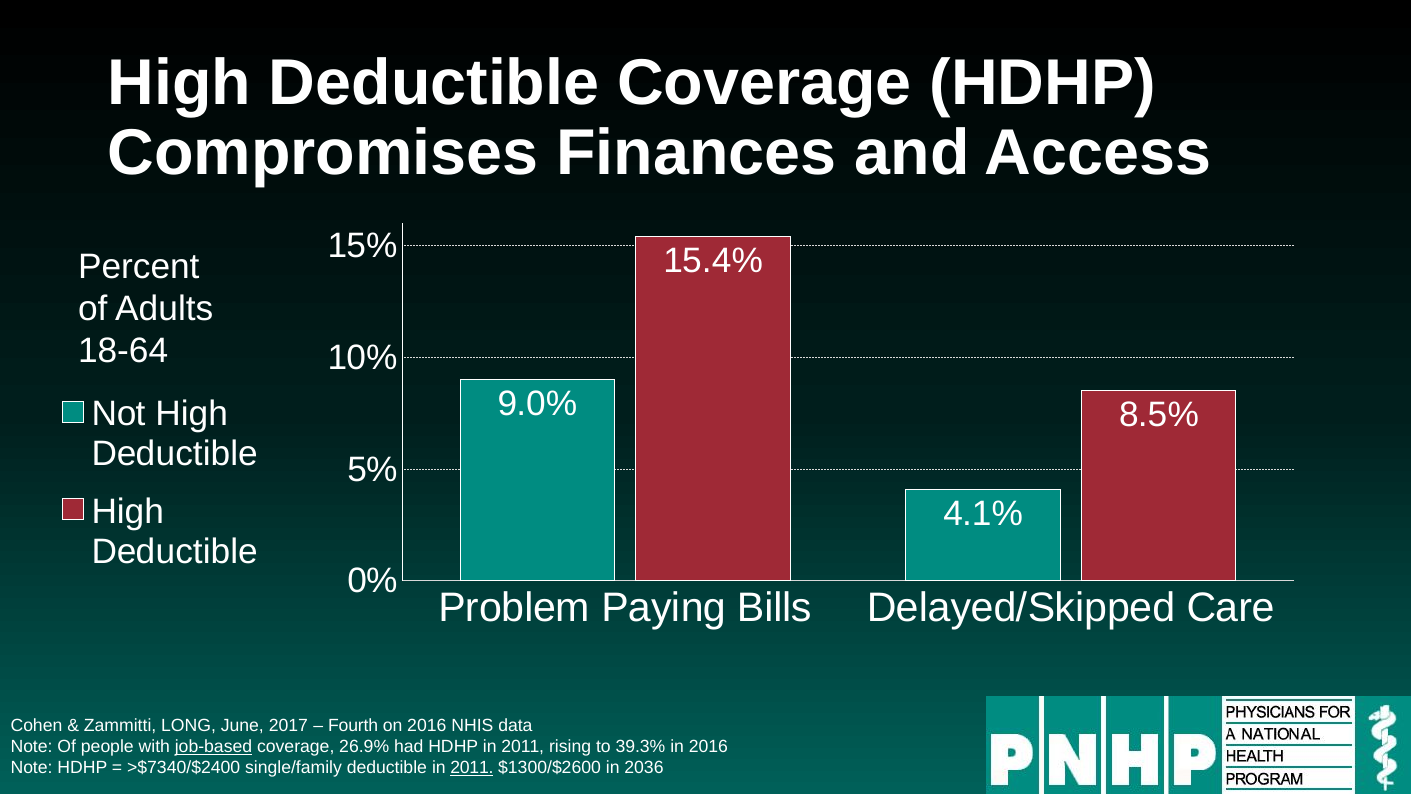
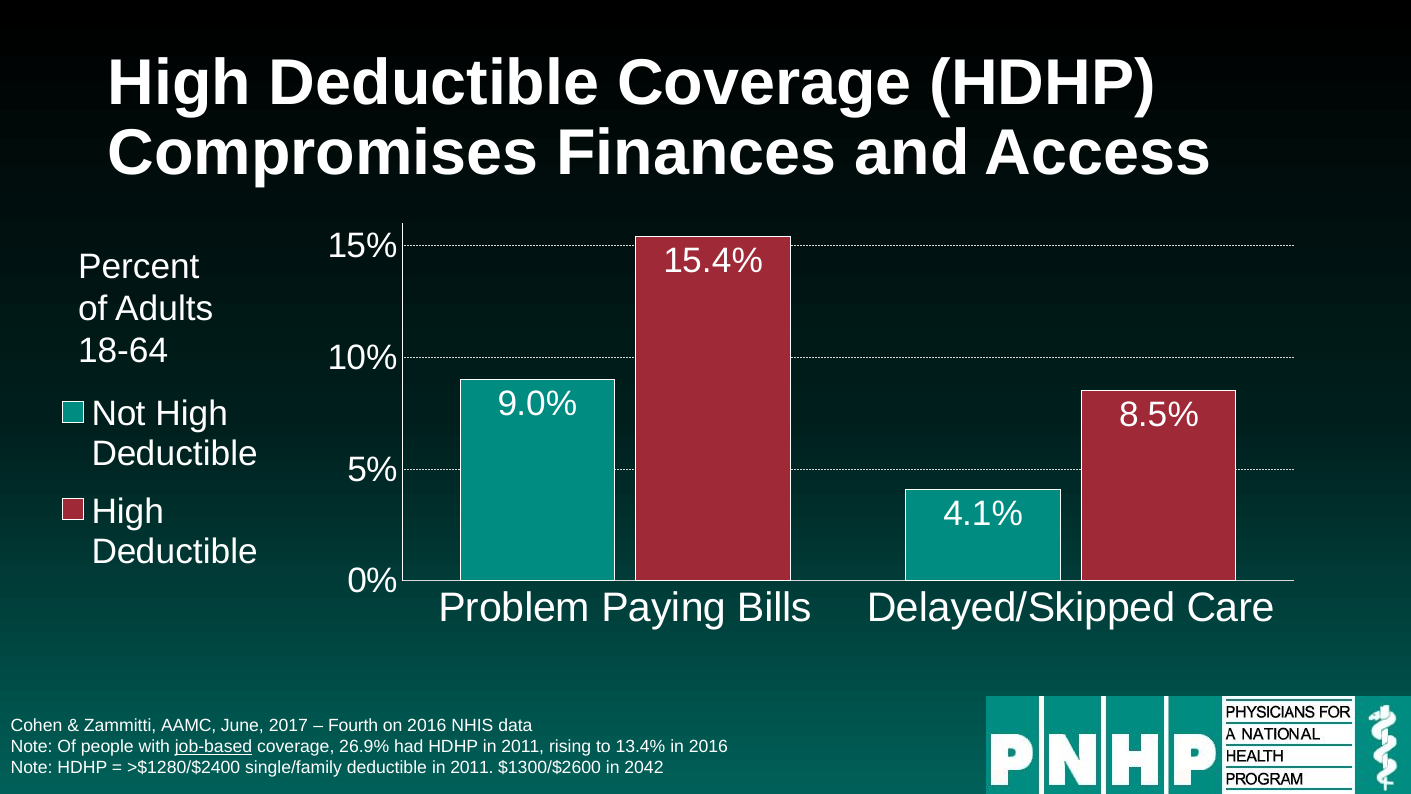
LONG: LONG -> AAMC
39.3%: 39.3% -> 13.4%
>$7340/$2400: >$7340/$2400 -> >$1280/$2400
2011 at (472, 767) underline: present -> none
2036: 2036 -> 2042
